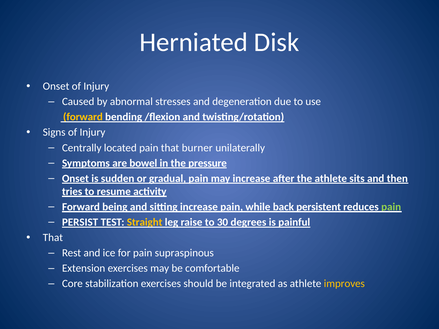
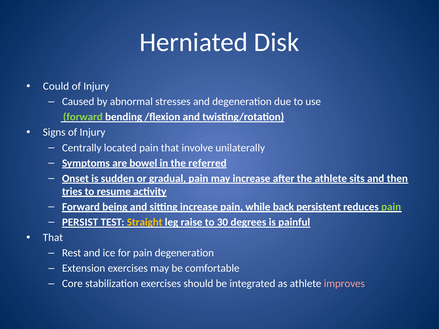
Onset at (56, 86): Onset -> Could
forward at (83, 117) colour: yellow -> light green
burner: burner -> involve
pressure: pressure -> referred
pain supraspinous: supraspinous -> degeneration
improves colour: yellow -> pink
